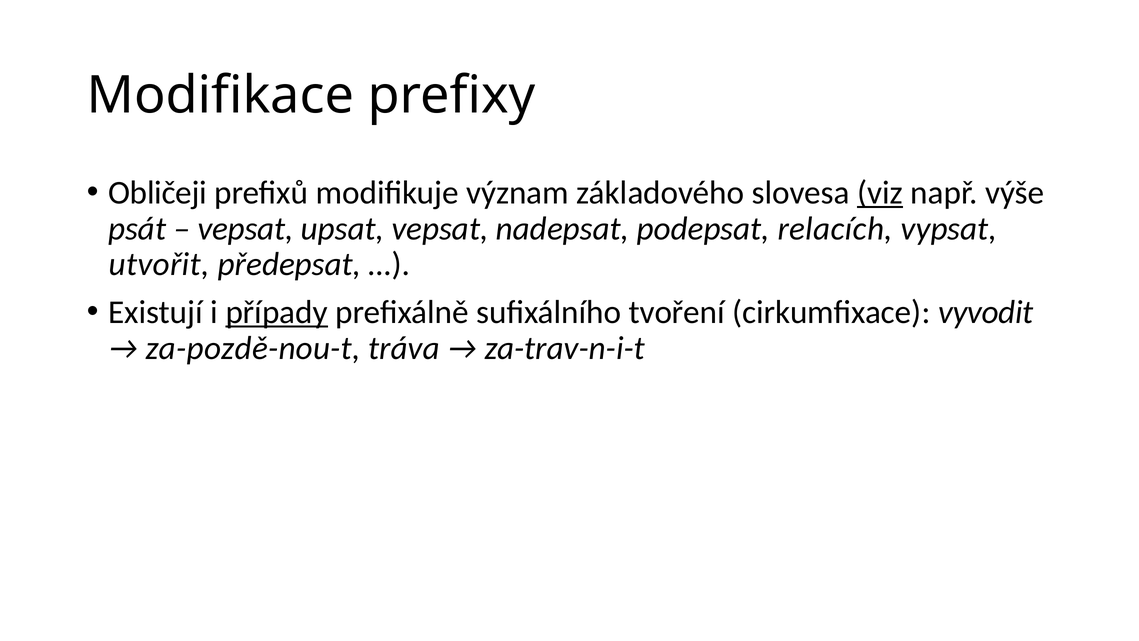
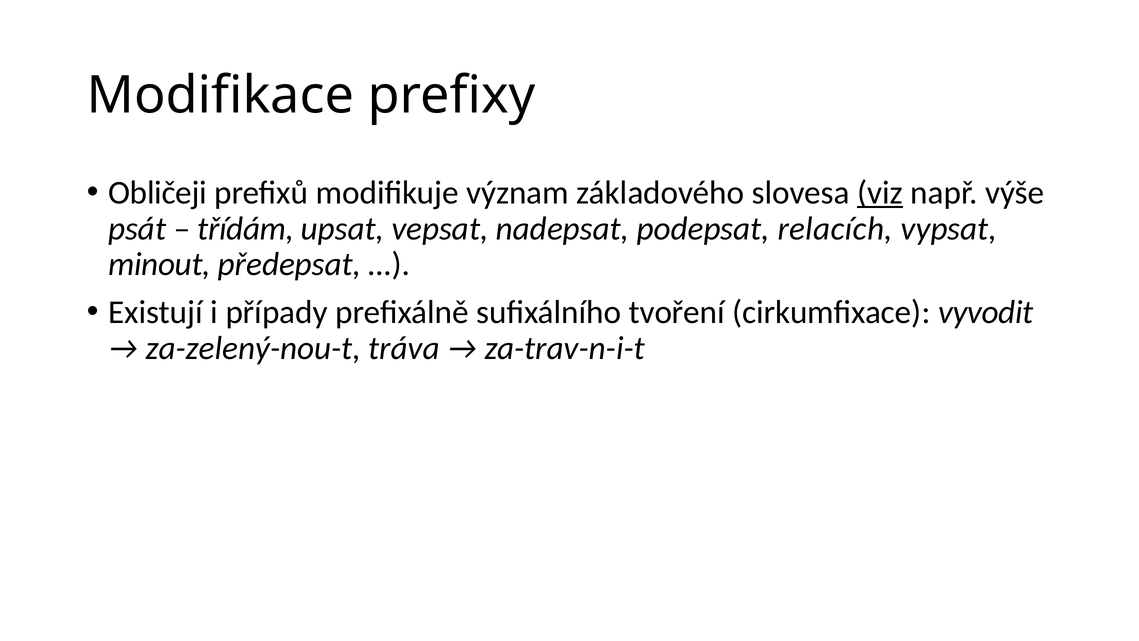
vepsat at (246, 228): vepsat -> třídám
utvořit: utvořit -> minout
případy underline: present -> none
za-pozdě-nou-t: za-pozdě-nou-t -> za-zelený-nou-t
